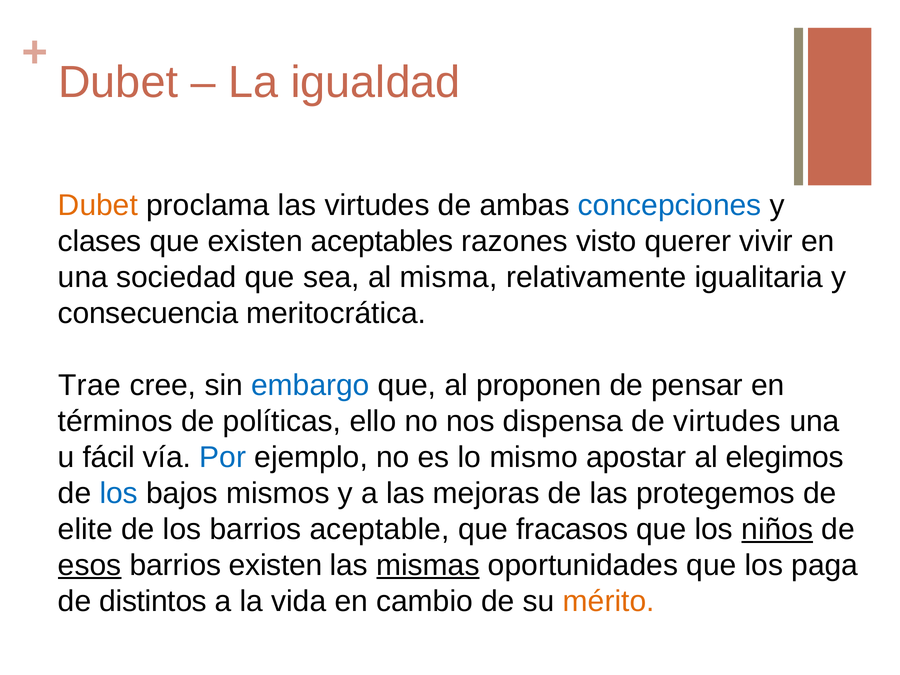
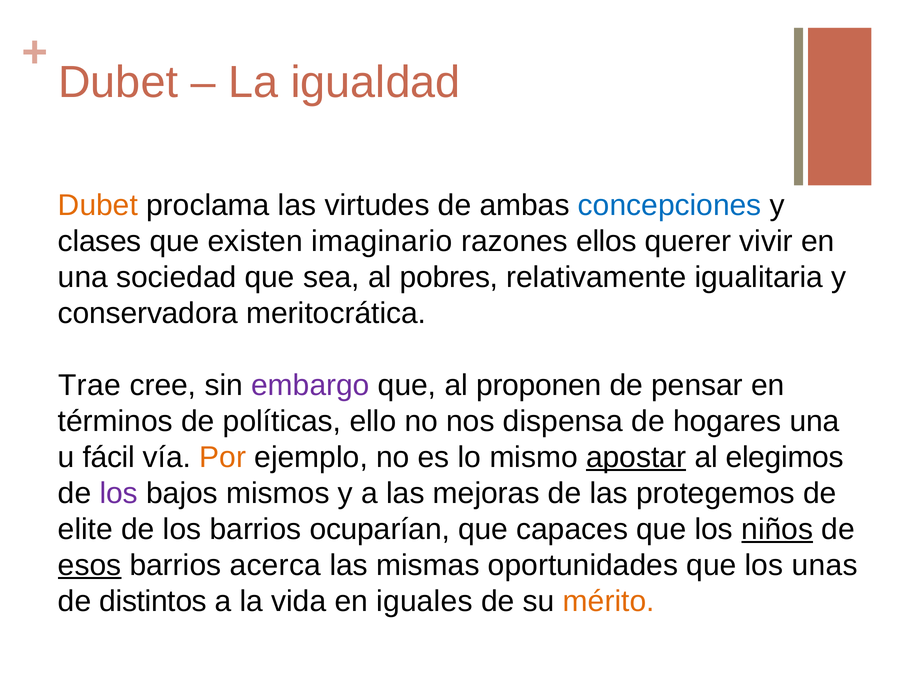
aceptables: aceptables -> imaginario
visto: visto -> ellos
misma: misma -> pobres
consecuencia: consecuencia -> conservadora
embargo colour: blue -> purple
de virtudes: virtudes -> hogares
Por colour: blue -> orange
apostar underline: none -> present
los at (119, 493) colour: blue -> purple
aceptable: aceptable -> ocuparían
fracasos: fracasos -> capaces
barrios existen: existen -> acerca
mismas underline: present -> none
paga: paga -> unas
cambio: cambio -> iguales
